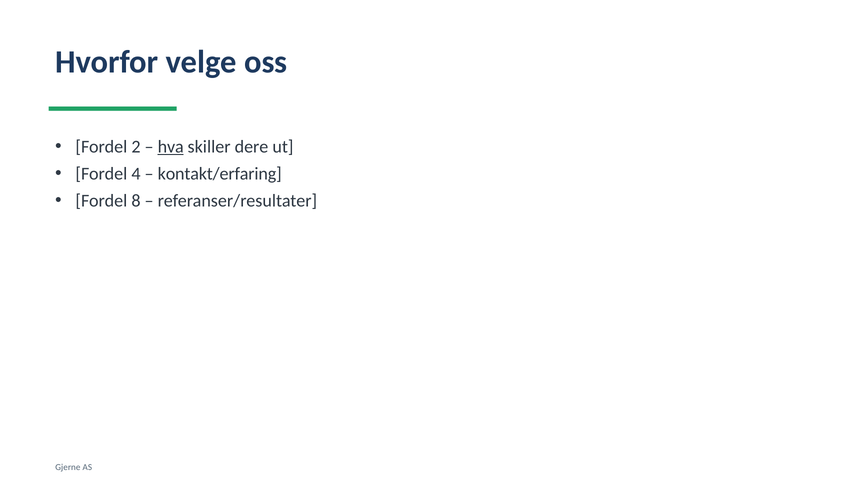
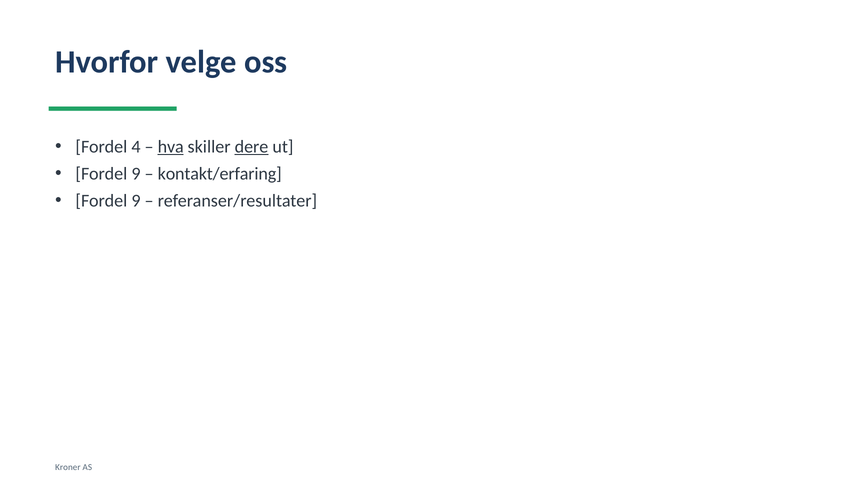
2: 2 -> 4
dere underline: none -> present
4 at (136, 174): 4 -> 9
8 at (136, 201): 8 -> 9
Gjerne: Gjerne -> Kroner
